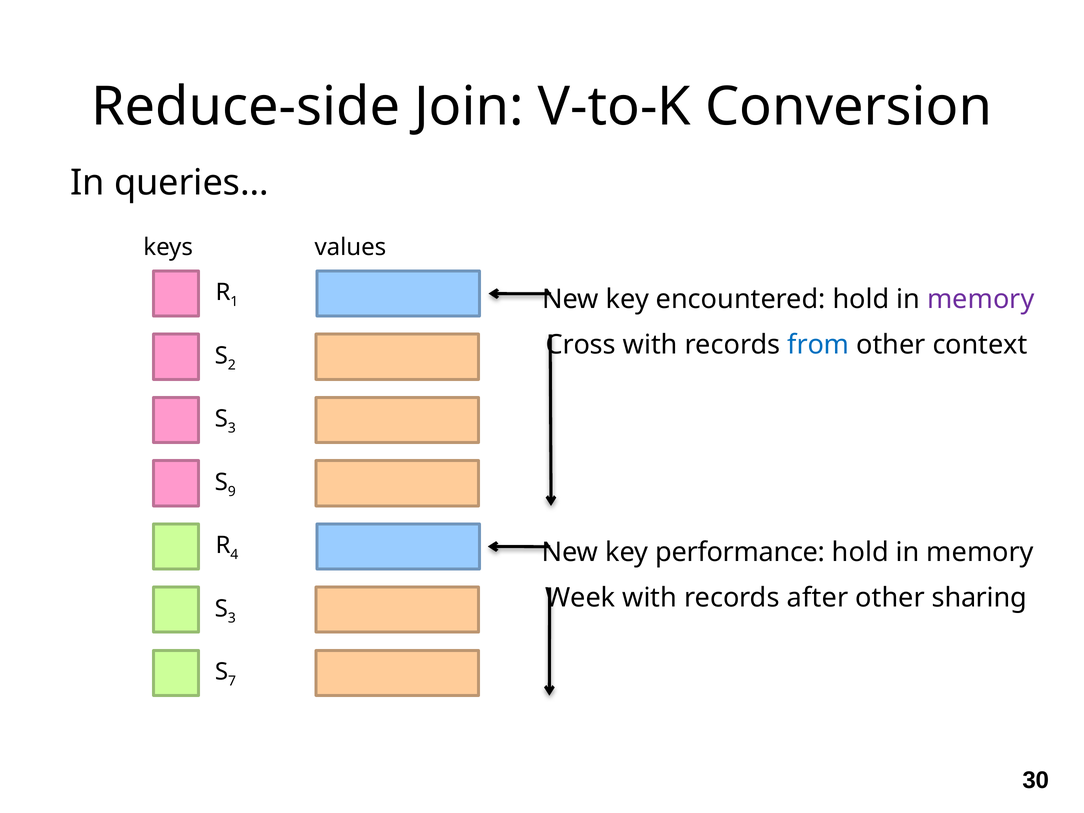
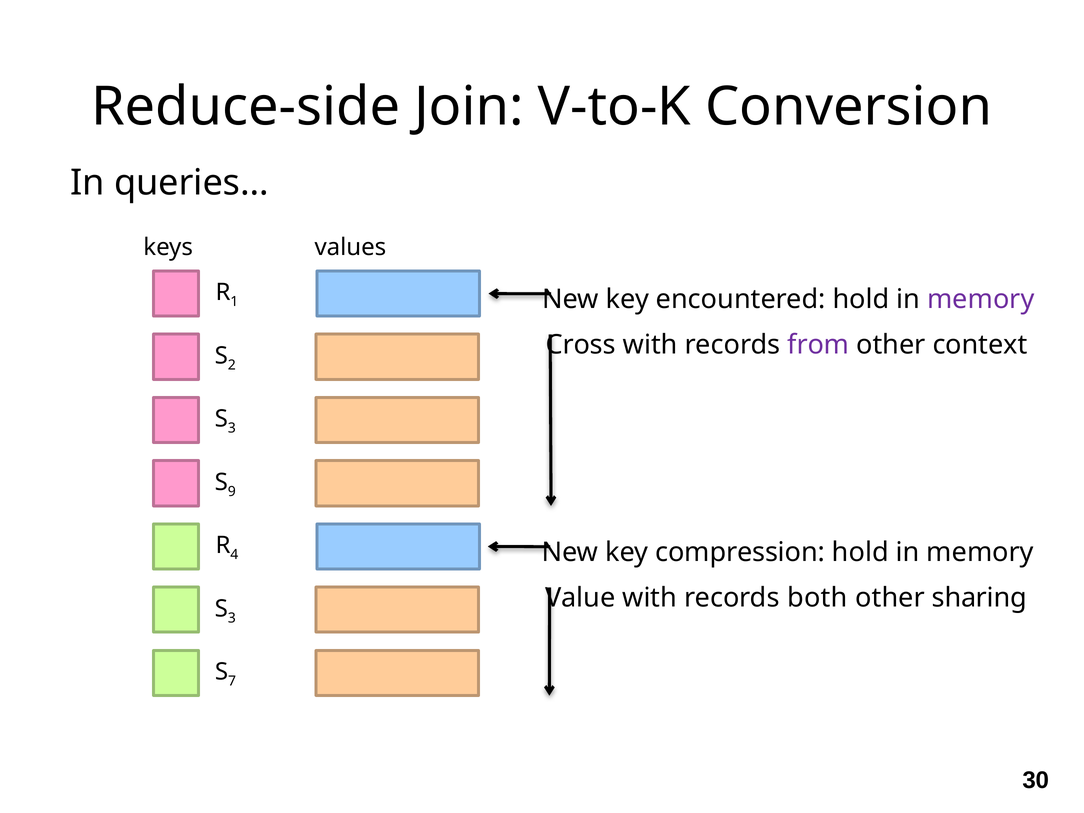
from colour: blue -> purple
performance: performance -> compression
Week: Week -> Value
after: after -> both
